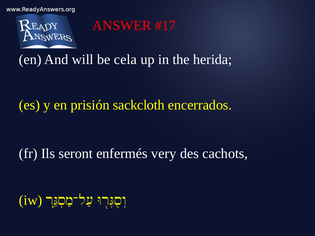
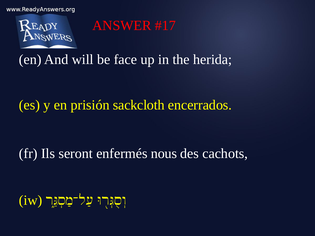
cela: cela -> face
very: very -> nous
